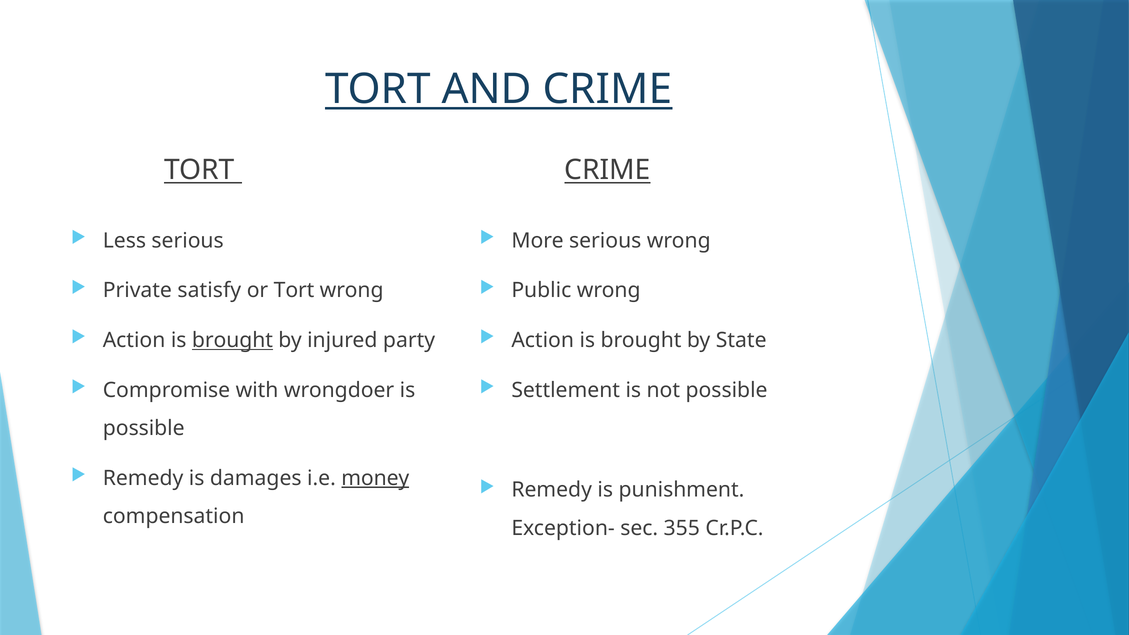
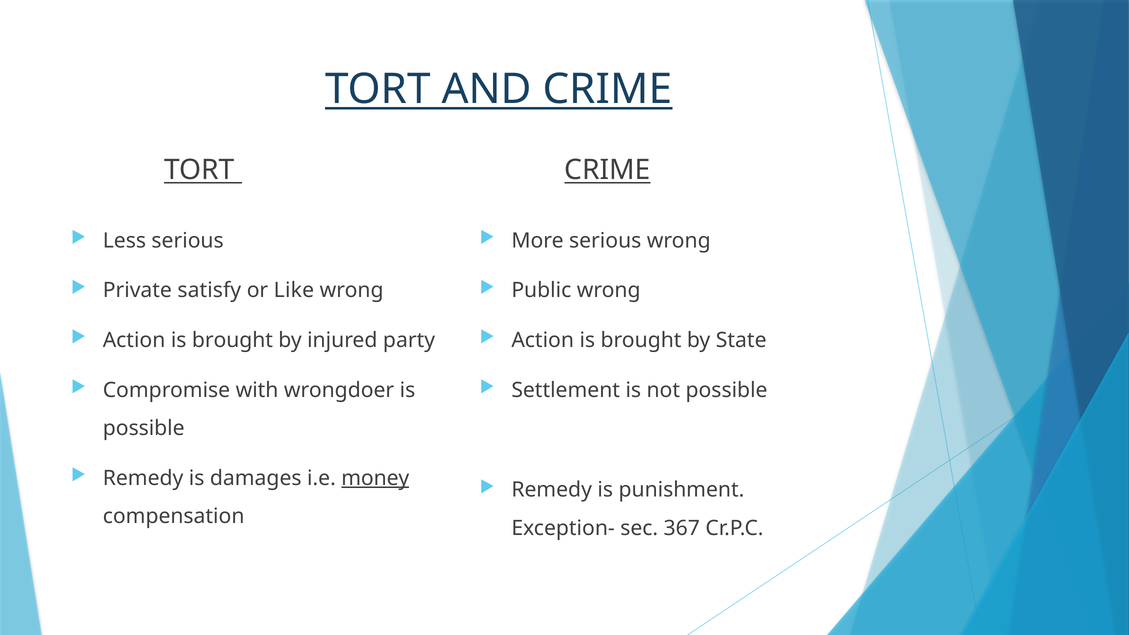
or Tort: Tort -> Like
brought at (232, 340) underline: present -> none
355: 355 -> 367
